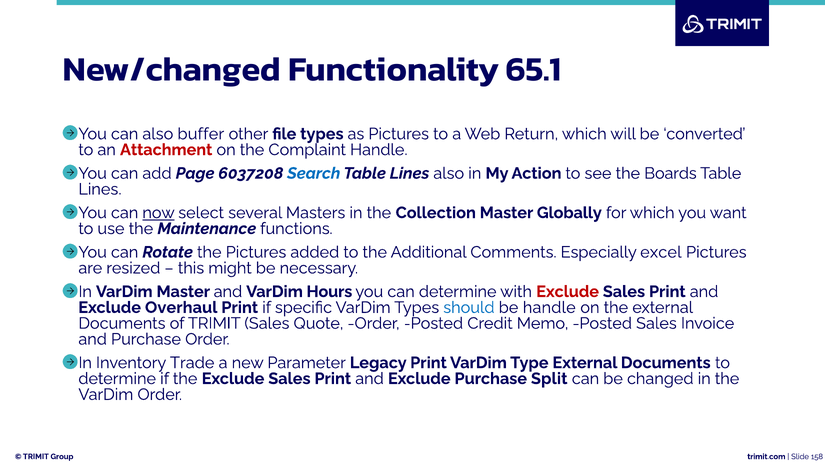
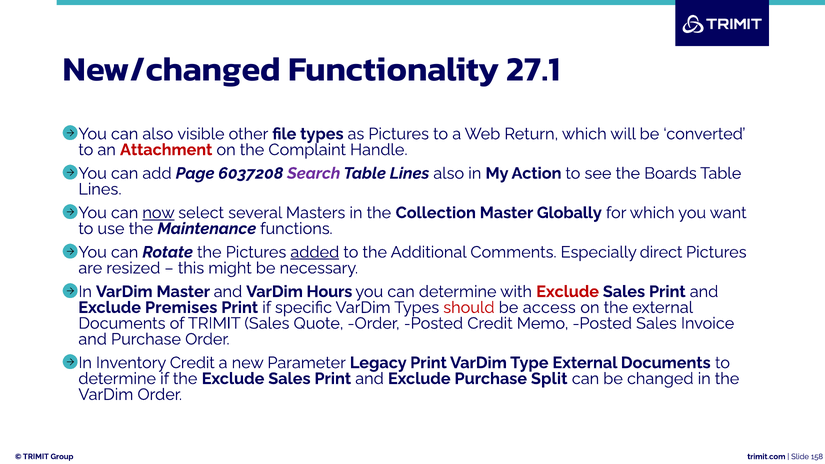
65.1: 65.1 -> 27.1
buffer: buffer -> visible
Search colour: blue -> purple
added underline: none -> present
excel: excel -> direct
Overhaul: Overhaul -> Premises
should colour: blue -> red
be handle: handle -> access
Inventory Trade: Trade -> Credit
